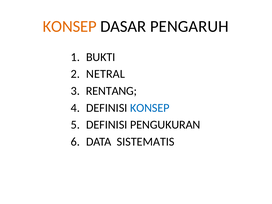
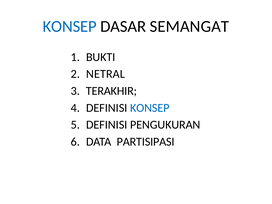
KONSEP at (70, 26) colour: orange -> blue
PENGARUH: PENGARUH -> SEMANGAT
RENTANG: RENTANG -> TERAKHIR
SISTEMATIS: SISTEMATIS -> PARTISIPASI
